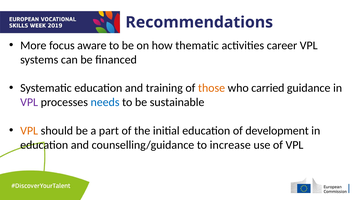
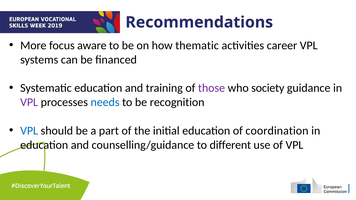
those colour: orange -> purple
carried: carried -> society
sustainable: sustainable -> recognition
VPL at (29, 131) colour: orange -> blue
development: development -> coordination
increase: increase -> different
